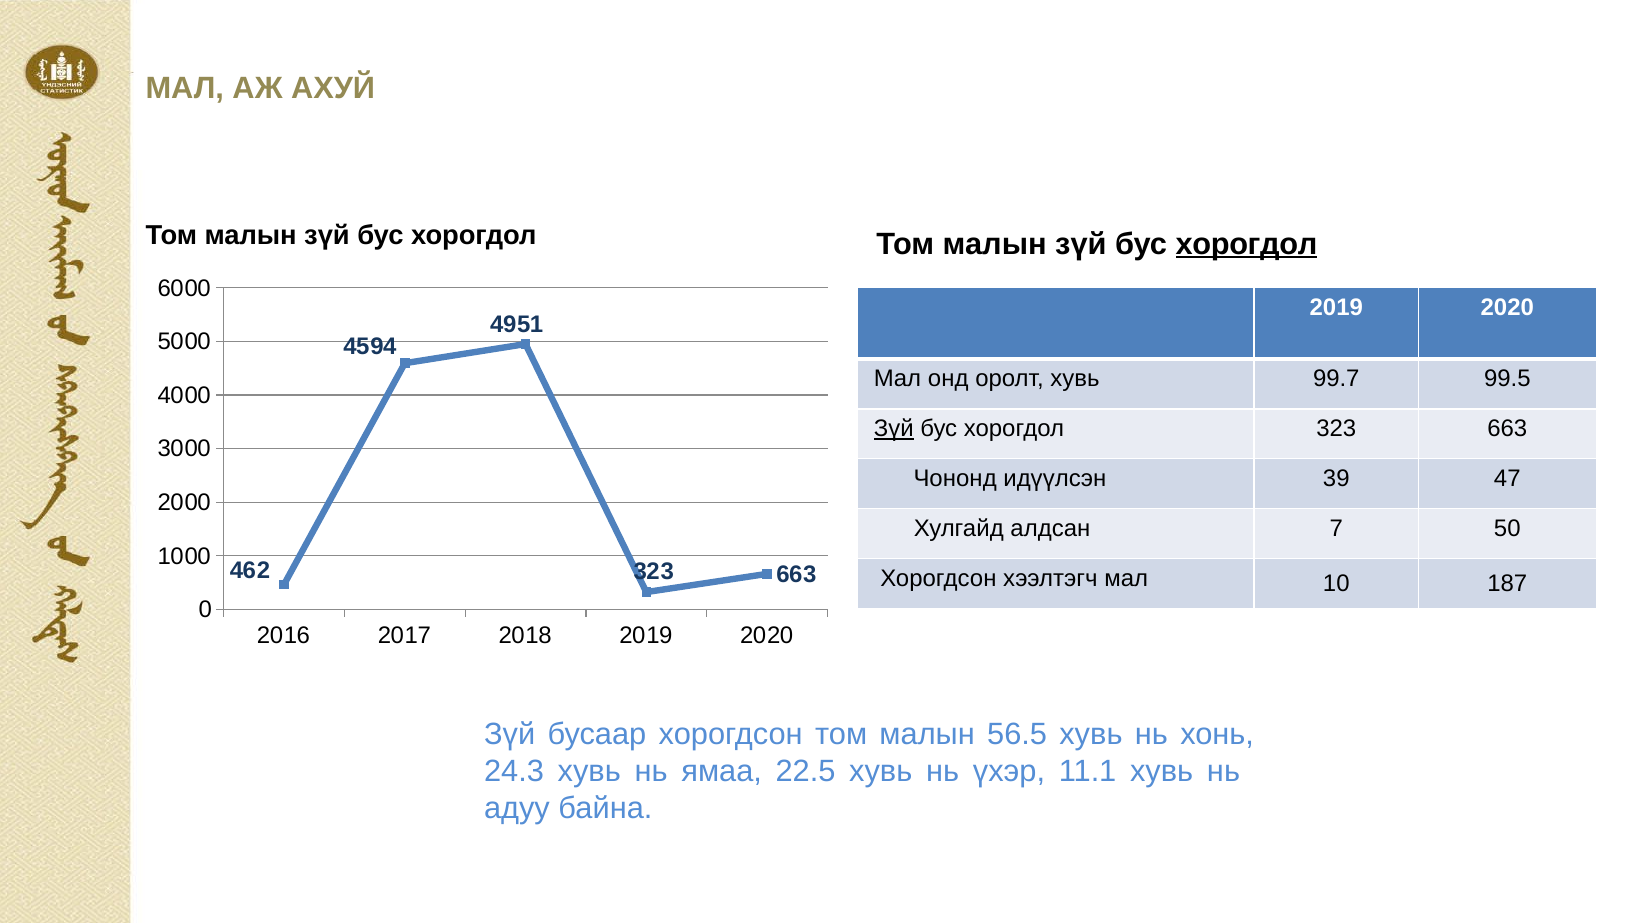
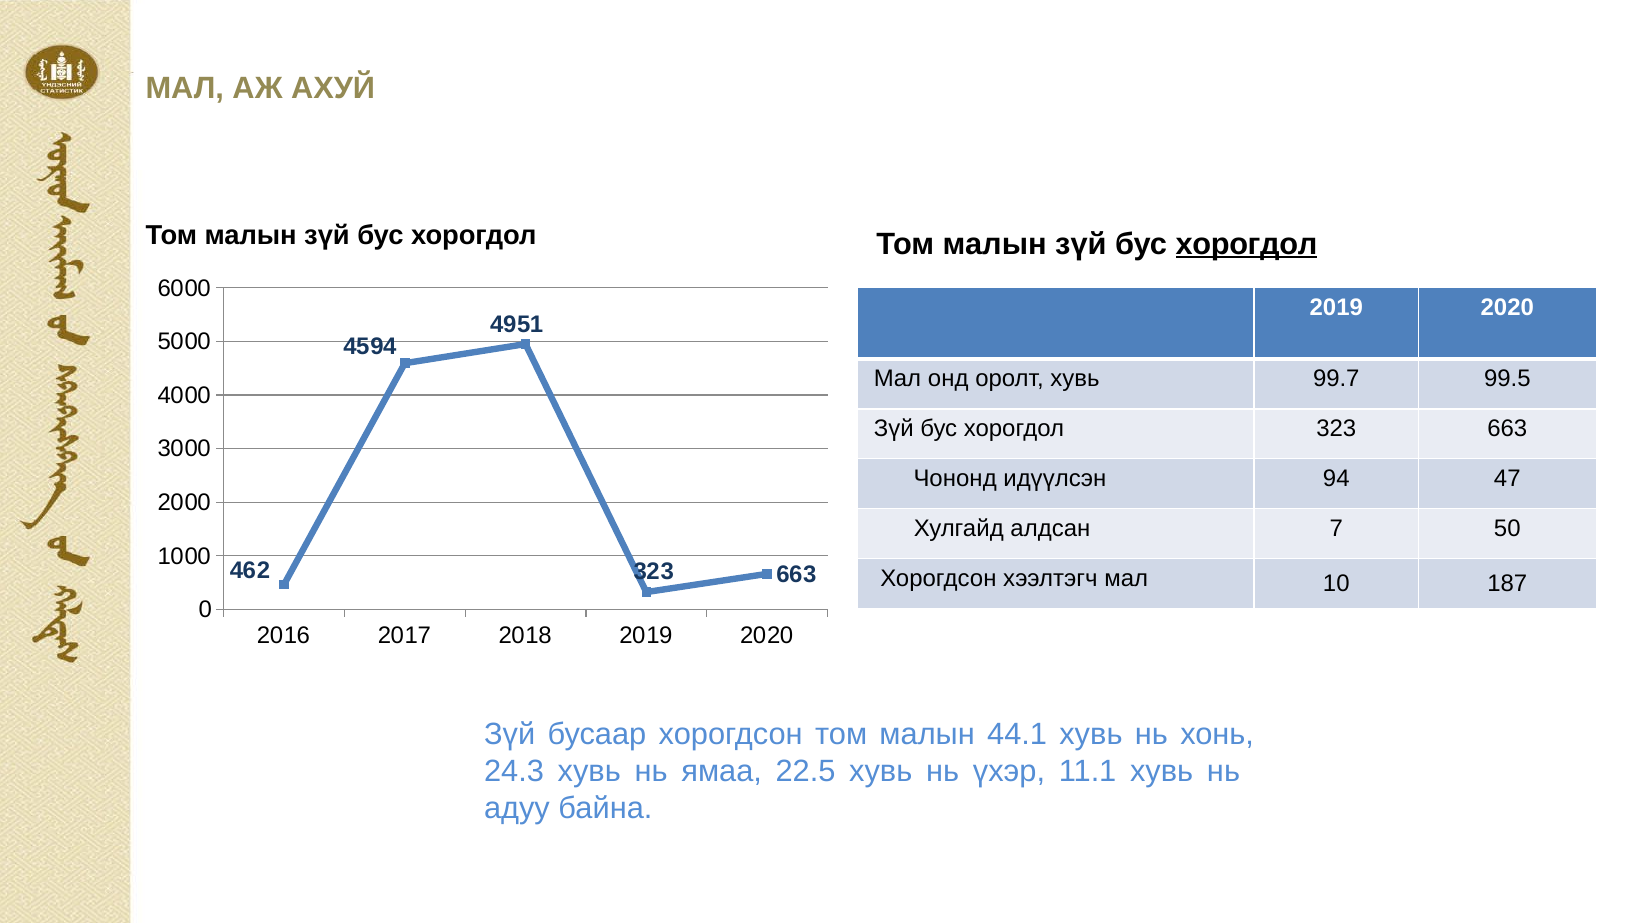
Зүй at (894, 429) underline: present -> none
39: 39 -> 94
56.5: 56.5 -> 44.1
